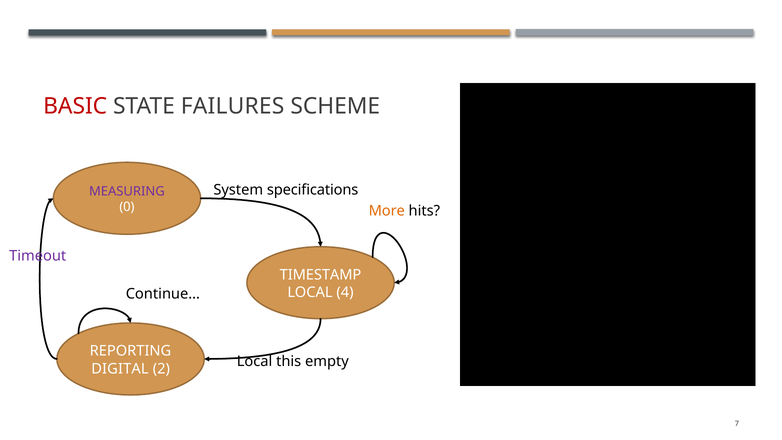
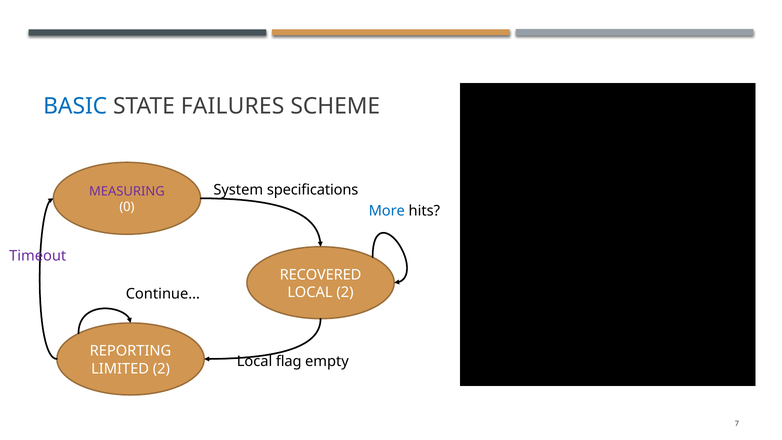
BASIC colour: red -> blue
More colour: orange -> blue
TIMESTAMP: TIMESTAMP -> RECOVERED
LOCAL 4: 4 -> 2
this: this -> flag
DIGITAL: DIGITAL -> LIMITED
